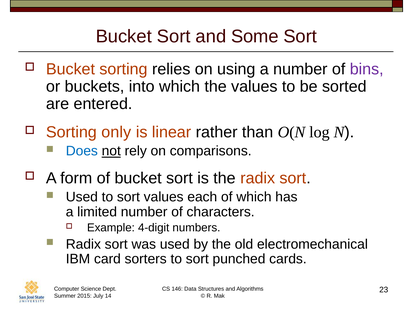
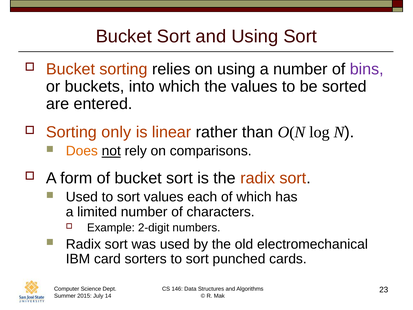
and Some: Some -> Using
Does colour: blue -> orange
4-digit: 4-digit -> 2-digit
